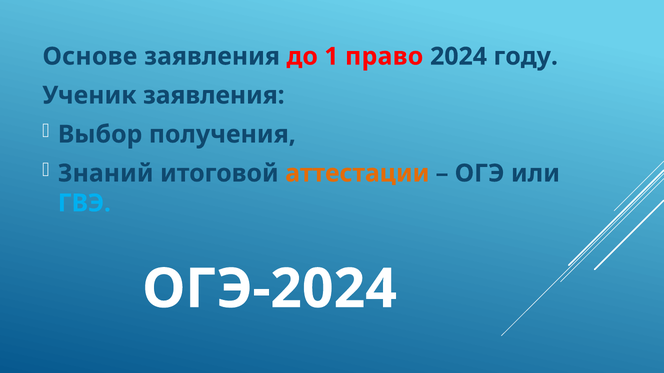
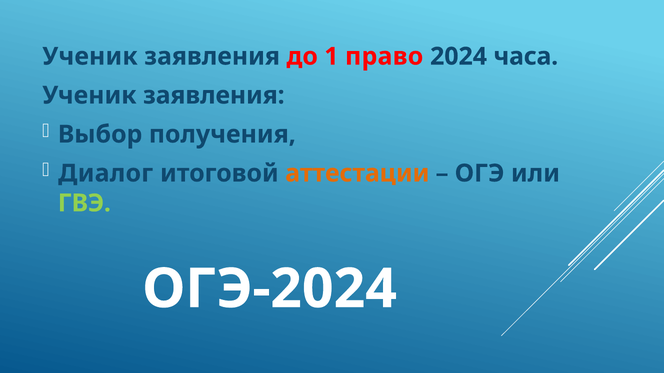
Основе at (90, 57): Основе -> Ученик
году: году -> часа
Знаний: Знаний -> Диалог
ГВЭ colour: light blue -> light green
